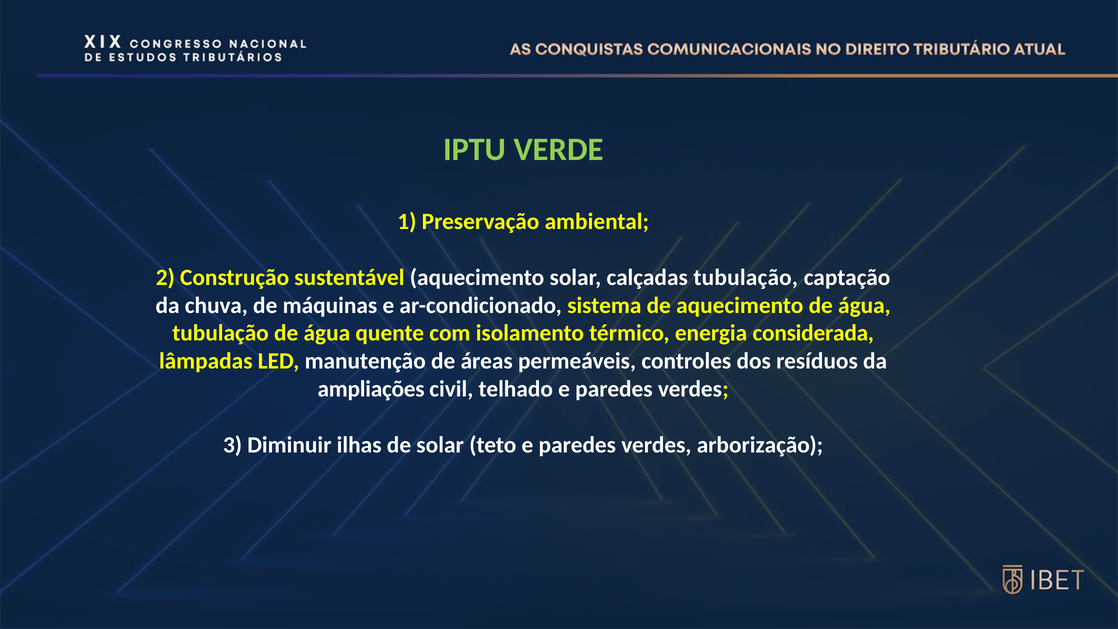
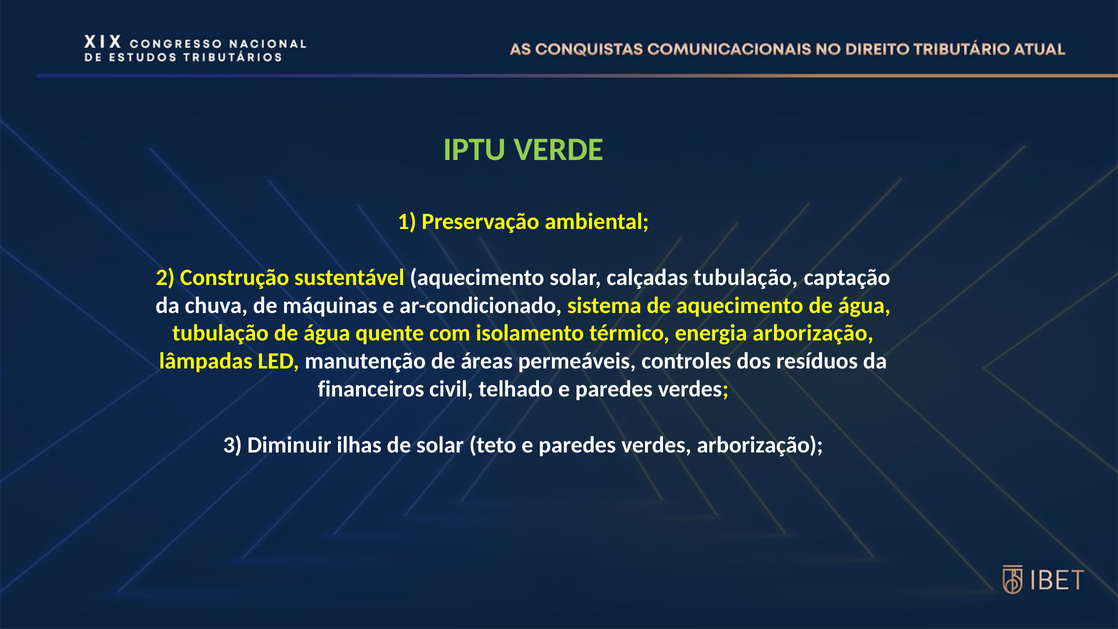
energia considerada: considerada -> arborização
ampliações: ampliações -> financeiros
